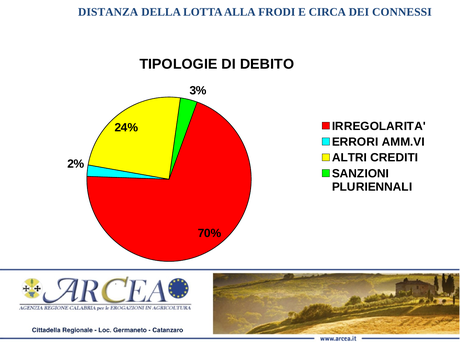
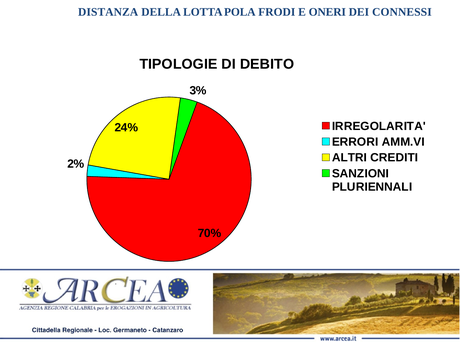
ALLA: ALLA -> POLA
CIRCA: CIRCA -> ONERI
